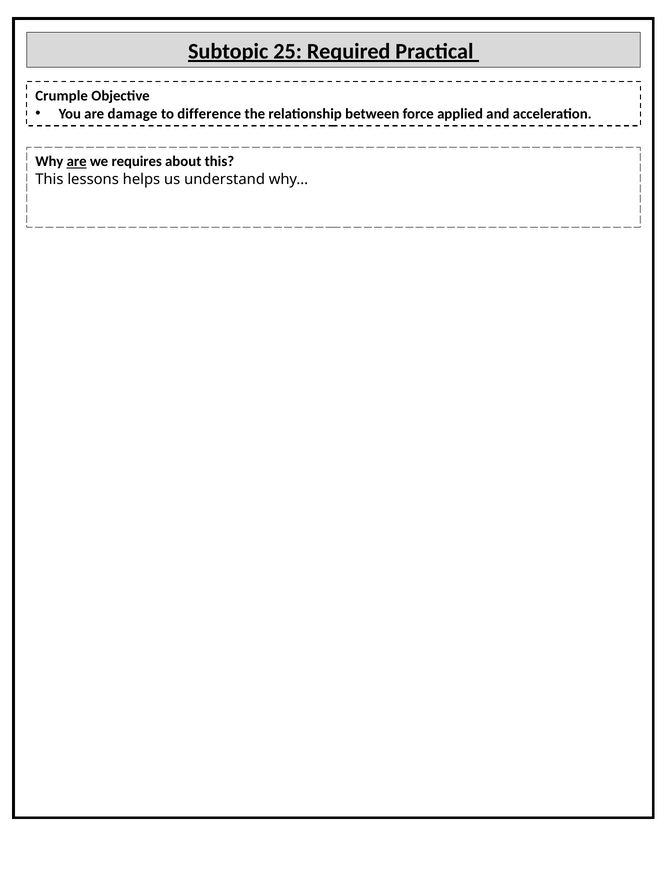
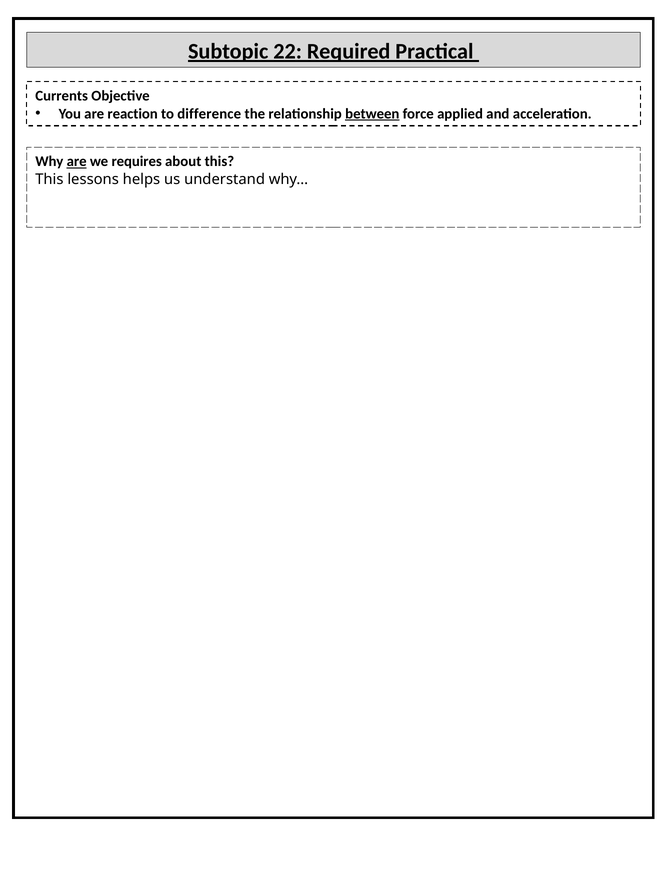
25: 25 -> 22
Crumple: Crumple -> Currents
damage: damage -> reaction
between underline: none -> present
